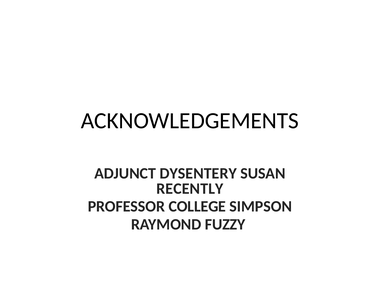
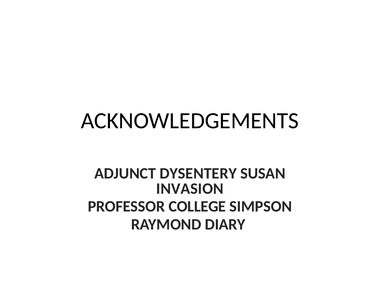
RECENTLY: RECENTLY -> INVASION
FUZZY: FUZZY -> DIARY
